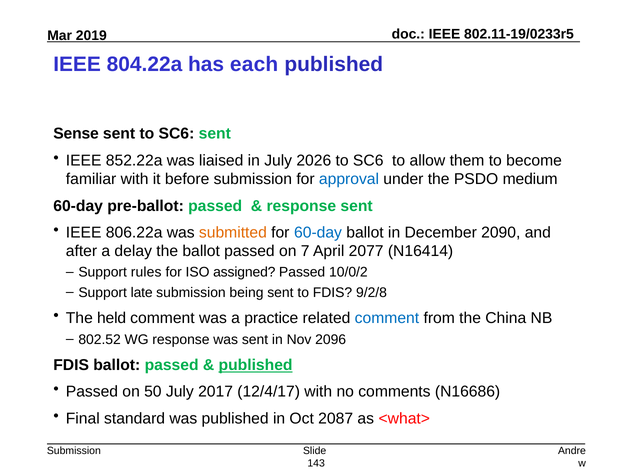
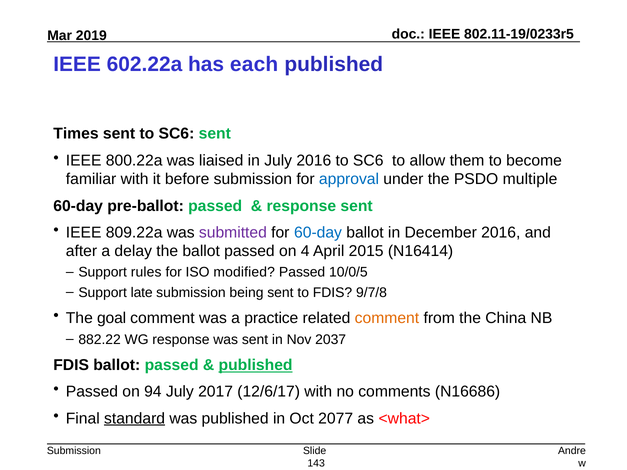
804.22a: 804.22a -> 602.22a
Sense: Sense -> Times
852.22a: 852.22a -> 800.22a
July 2026: 2026 -> 2016
medium: medium -> multiple
806.22a: 806.22a -> 809.22a
submitted colour: orange -> purple
December 2090: 2090 -> 2016
7: 7 -> 4
2077: 2077 -> 2015
assigned: assigned -> modified
10/0/2: 10/0/2 -> 10/0/5
9/2/8: 9/2/8 -> 9/7/8
held: held -> goal
comment at (387, 318) colour: blue -> orange
802.52: 802.52 -> 882.22
2096: 2096 -> 2037
50: 50 -> 94
12/4/17: 12/4/17 -> 12/6/17
standard underline: none -> present
2087: 2087 -> 2077
